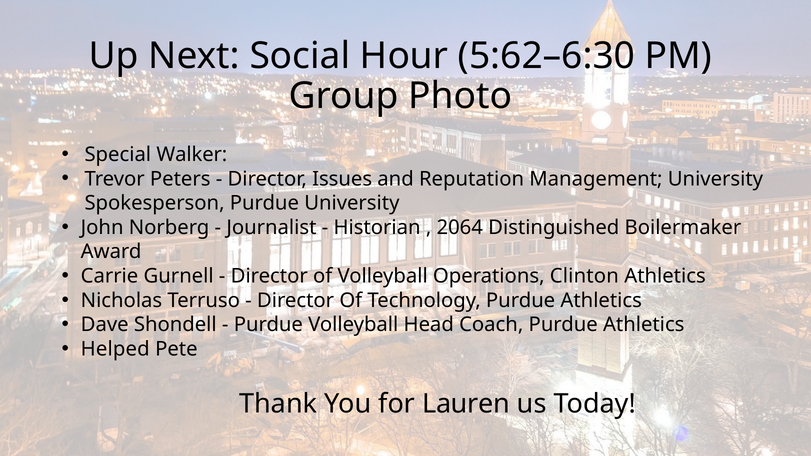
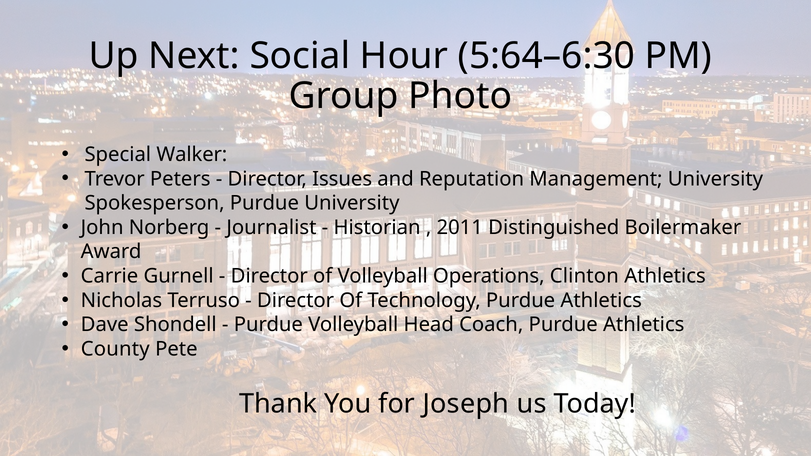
5:62–6:30: 5:62–6:30 -> 5:64–6:30
2064: 2064 -> 2011
Helped: Helped -> County
Lauren: Lauren -> Joseph
